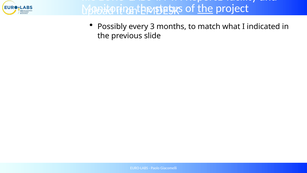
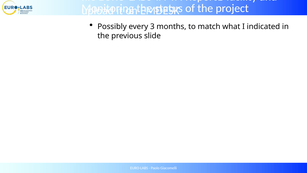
the at (205, 8) underline: present -> none
